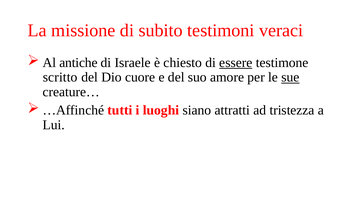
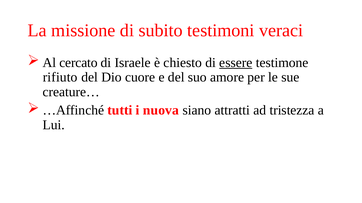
antiche: antiche -> cercato
scritto: scritto -> rifiuto
sue underline: present -> none
luoghi: luoghi -> nuova
